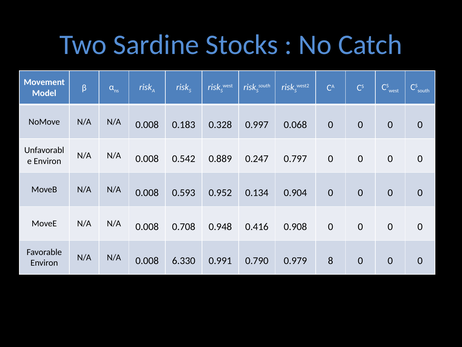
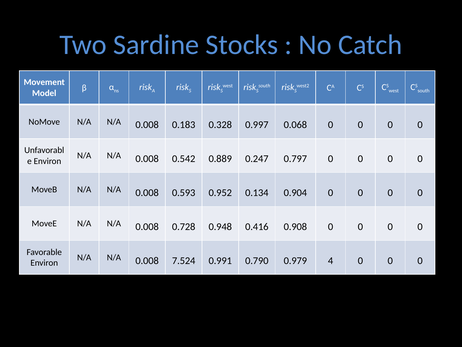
0.708: 0.708 -> 0.728
6.330: 6.330 -> 7.524
8: 8 -> 4
